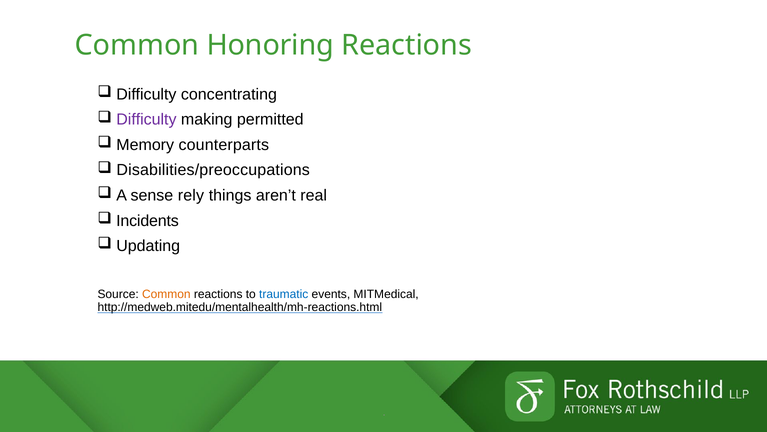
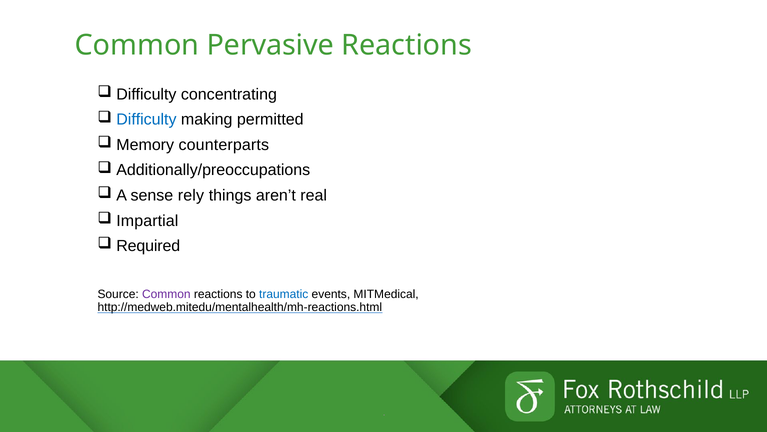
Honoring: Honoring -> Pervasive
Difficulty at (146, 119) colour: purple -> blue
Disabilities/preoccupations: Disabilities/preoccupations -> Additionally/preoccupations
Incidents: Incidents -> Impartial
Updating: Updating -> Required
Common at (166, 294) colour: orange -> purple
